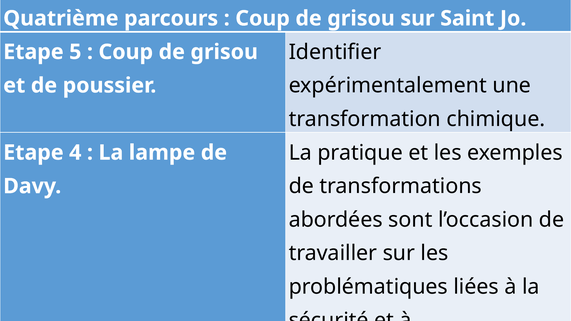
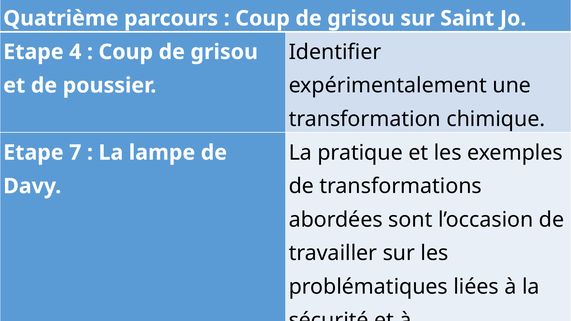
5: 5 -> 4
4: 4 -> 7
